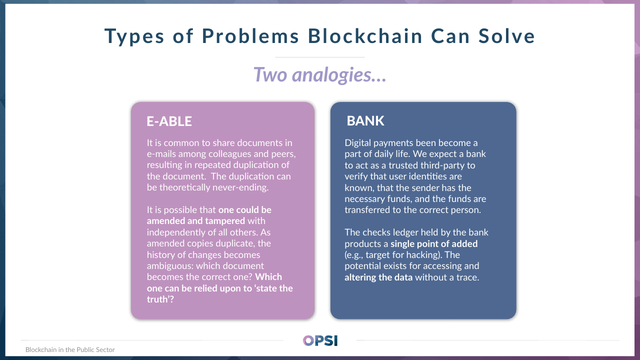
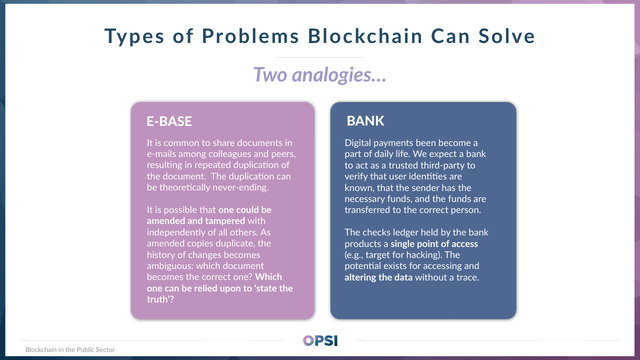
E-ABLE: E-ABLE -> E-BASE
added: added -> access
